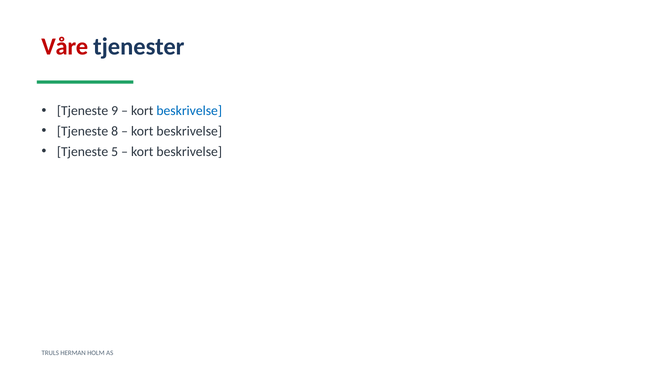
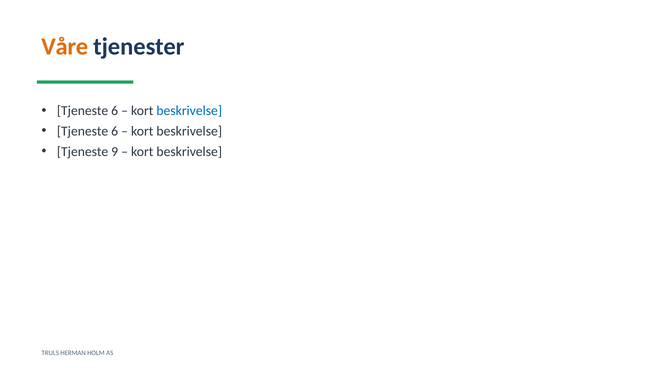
Våre colour: red -> orange
9 at (115, 111): 9 -> 6
8 at (115, 131): 8 -> 6
5: 5 -> 9
